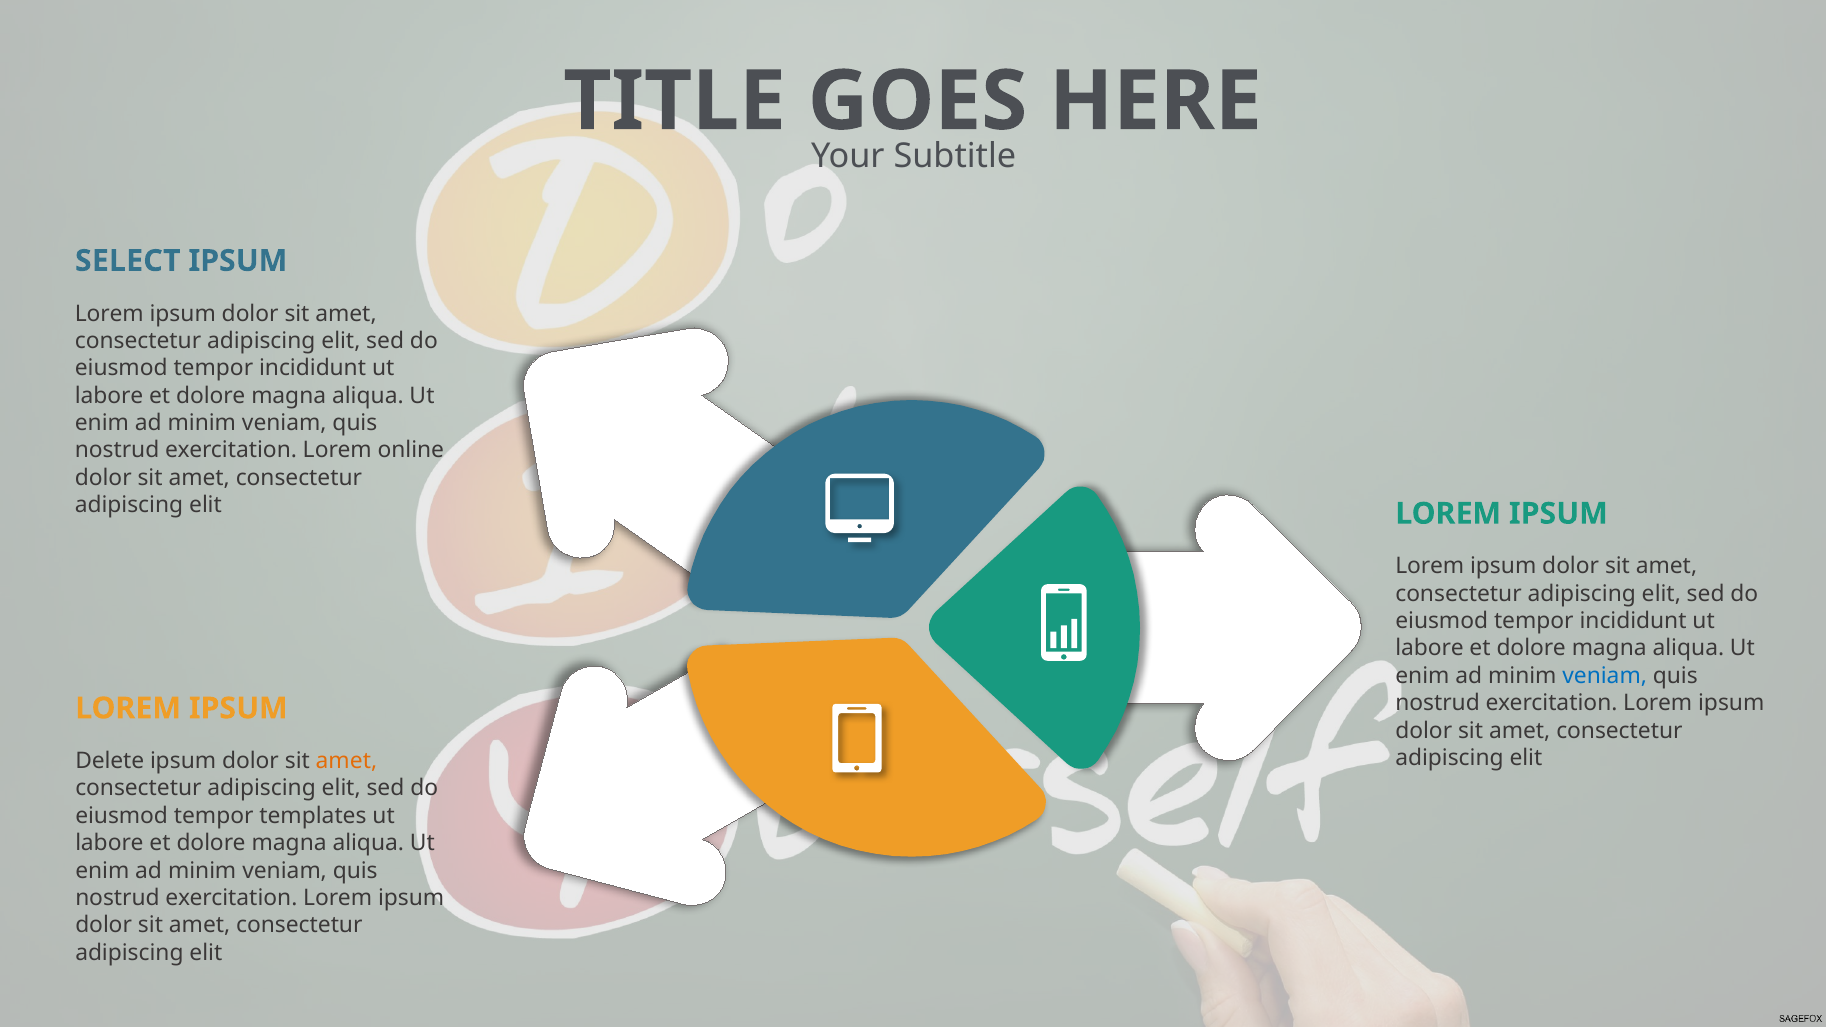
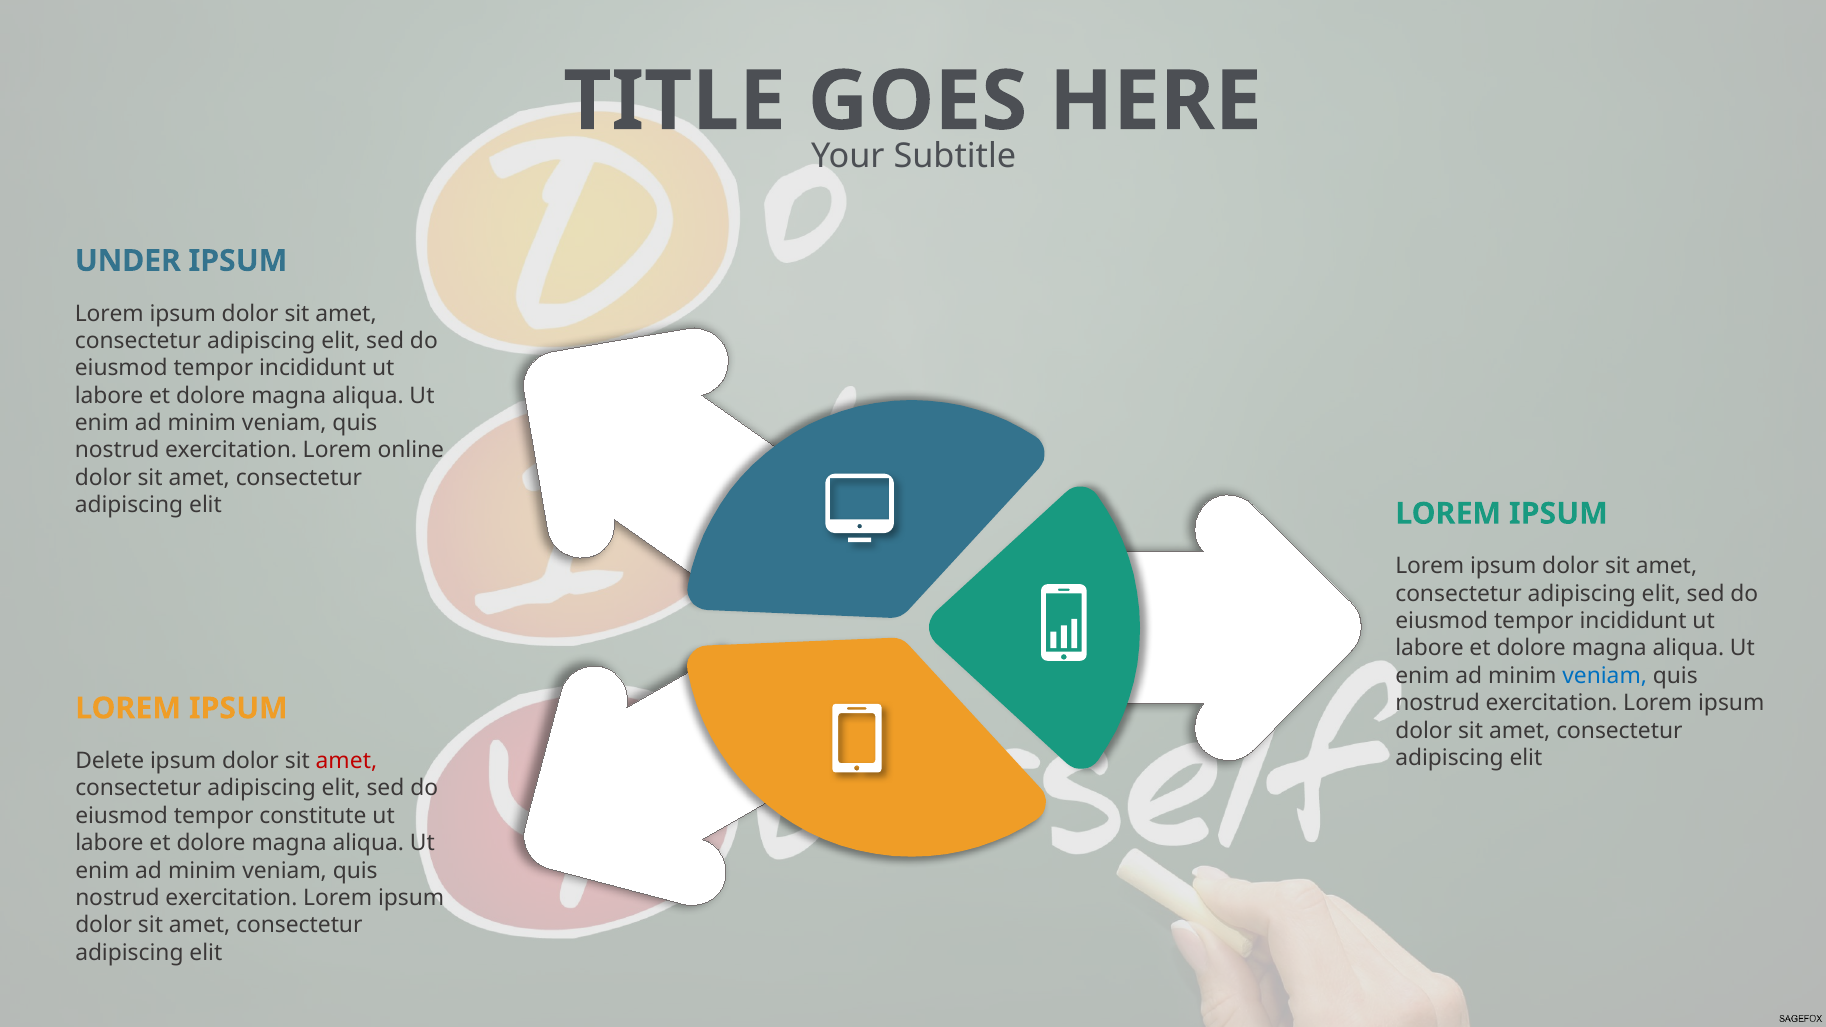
SELECT: SELECT -> UNDER
amet at (346, 761) colour: orange -> red
templates: templates -> constitute
